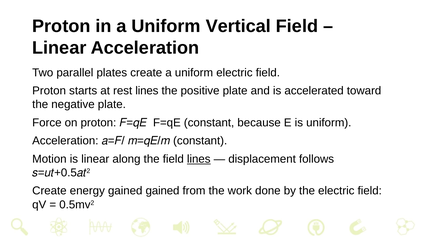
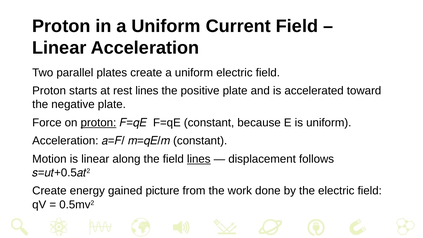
Vertical: Vertical -> Current
proton at (98, 123) underline: none -> present
gained gained: gained -> picture
